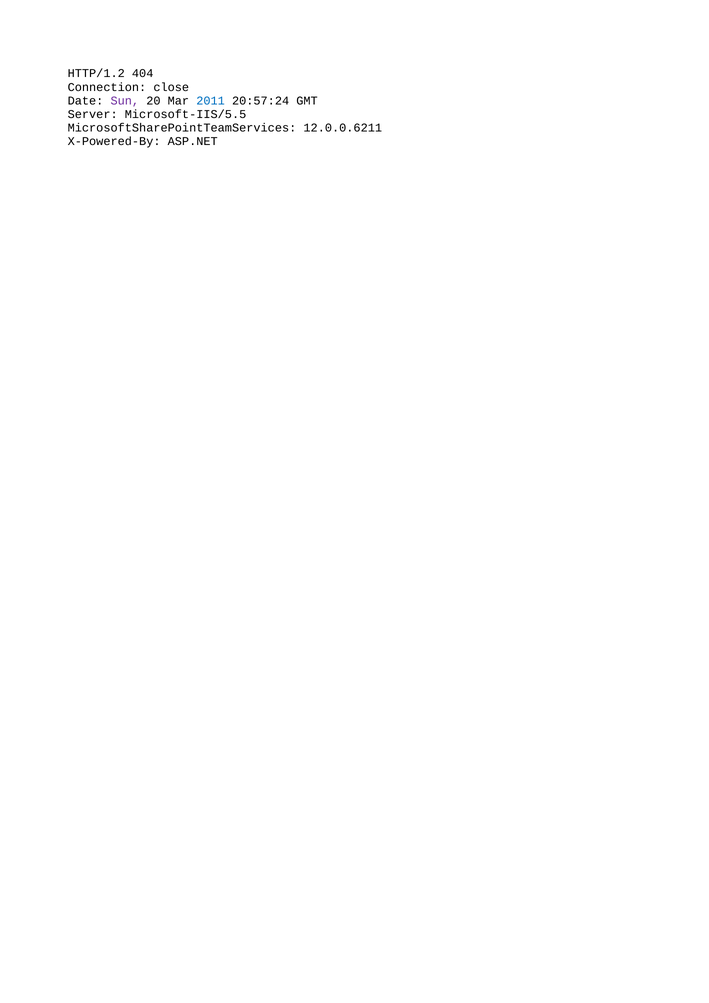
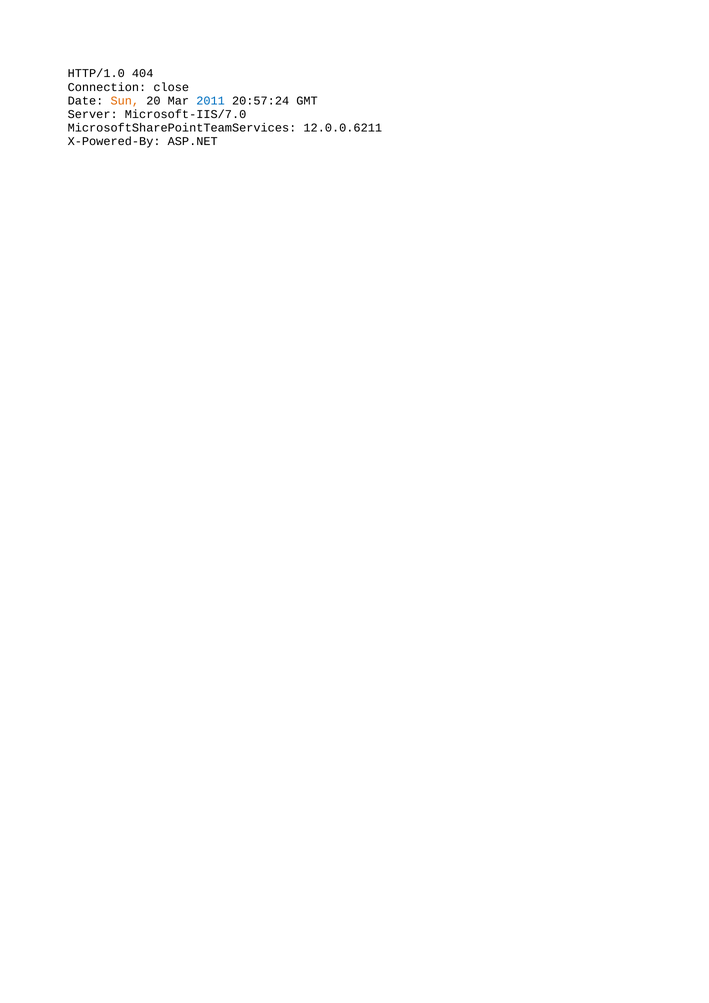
HTTP/1.2: HTTP/1.2 -> HTTP/1.0
Sun colour: purple -> orange
Microsoft-IIS/5.5: Microsoft-IIS/5.5 -> Microsoft-IIS/7.0
